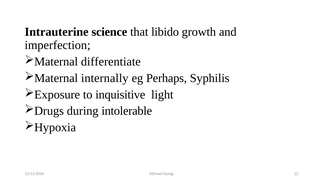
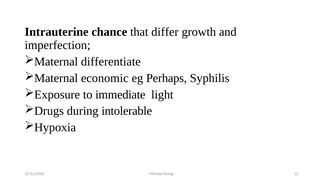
science: science -> chance
libido: libido -> differ
internally: internally -> economic
inquisitive: inquisitive -> immediate
